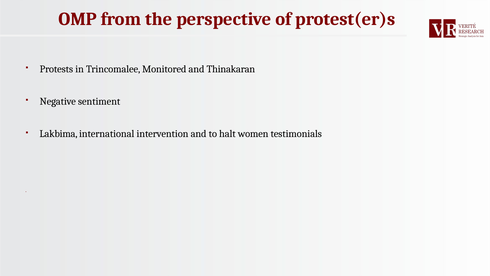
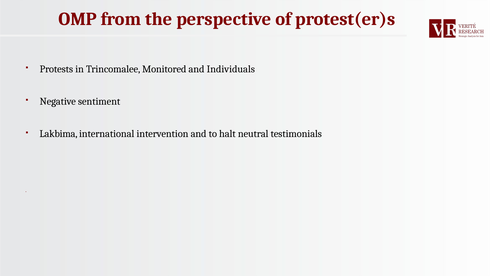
Thinakaran: Thinakaran -> Individuals
women: women -> neutral
